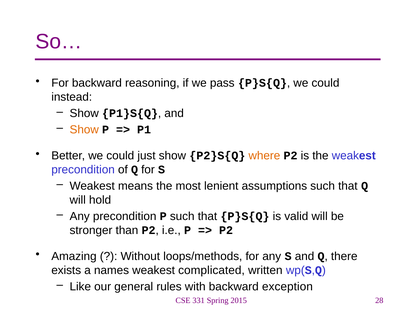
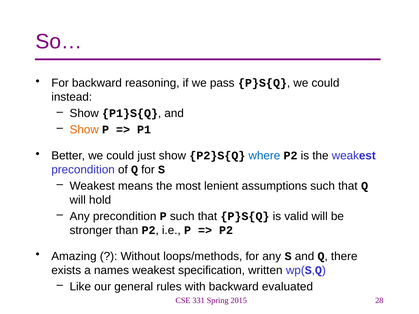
where colour: orange -> blue
complicated: complicated -> specification
exception: exception -> evaluated
